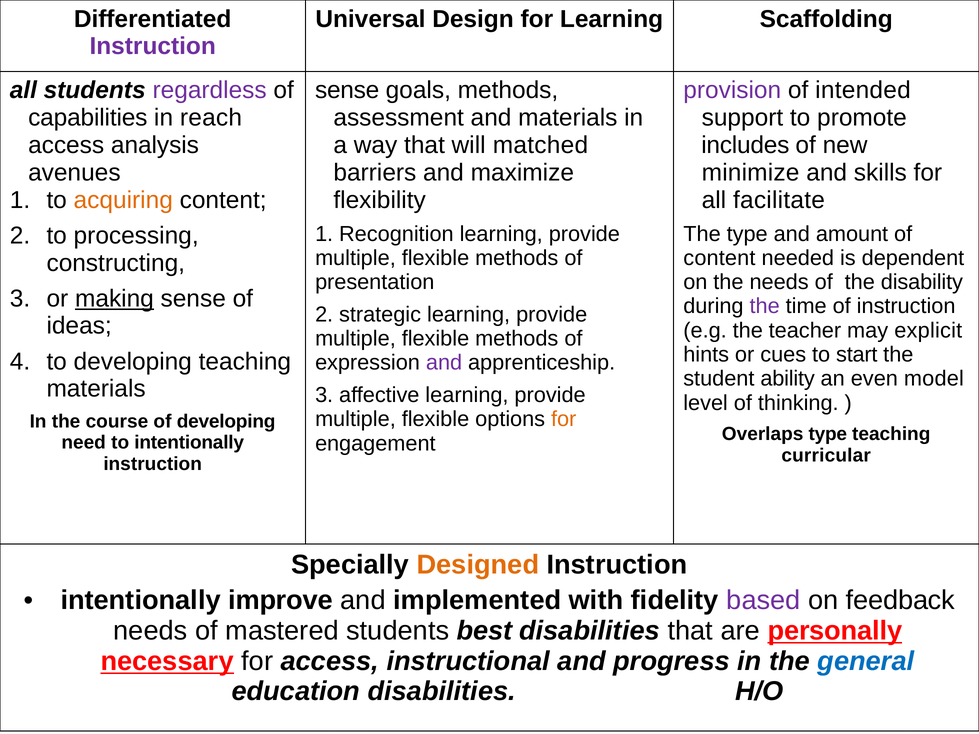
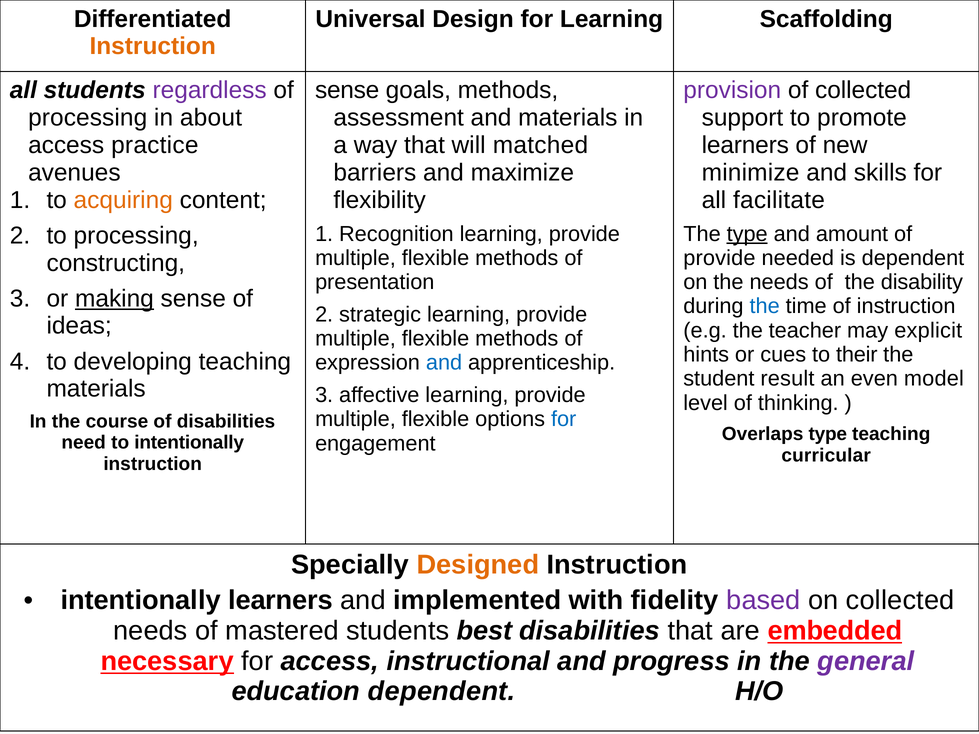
Instruction at (153, 46) colour: purple -> orange
of intended: intended -> collected
capabilities at (88, 118): capabilities -> processing
reach: reach -> about
analysis: analysis -> practice
includes at (745, 145): includes -> learners
type at (747, 234) underline: none -> present
content at (719, 258): content -> provide
the at (765, 306) colour: purple -> blue
start: start -> their
and at (444, 363) colour: purple -> blue
ability: ability -> result
for at (564, 419) colour: orange -> blue
of developing: developing -> disabilities
intentionally improve: improve -> learners
on feedback: feedback -> collected
personally: personally -> embedded
general colour: blue -> purple
education disabilities: disabilities -> dependent
